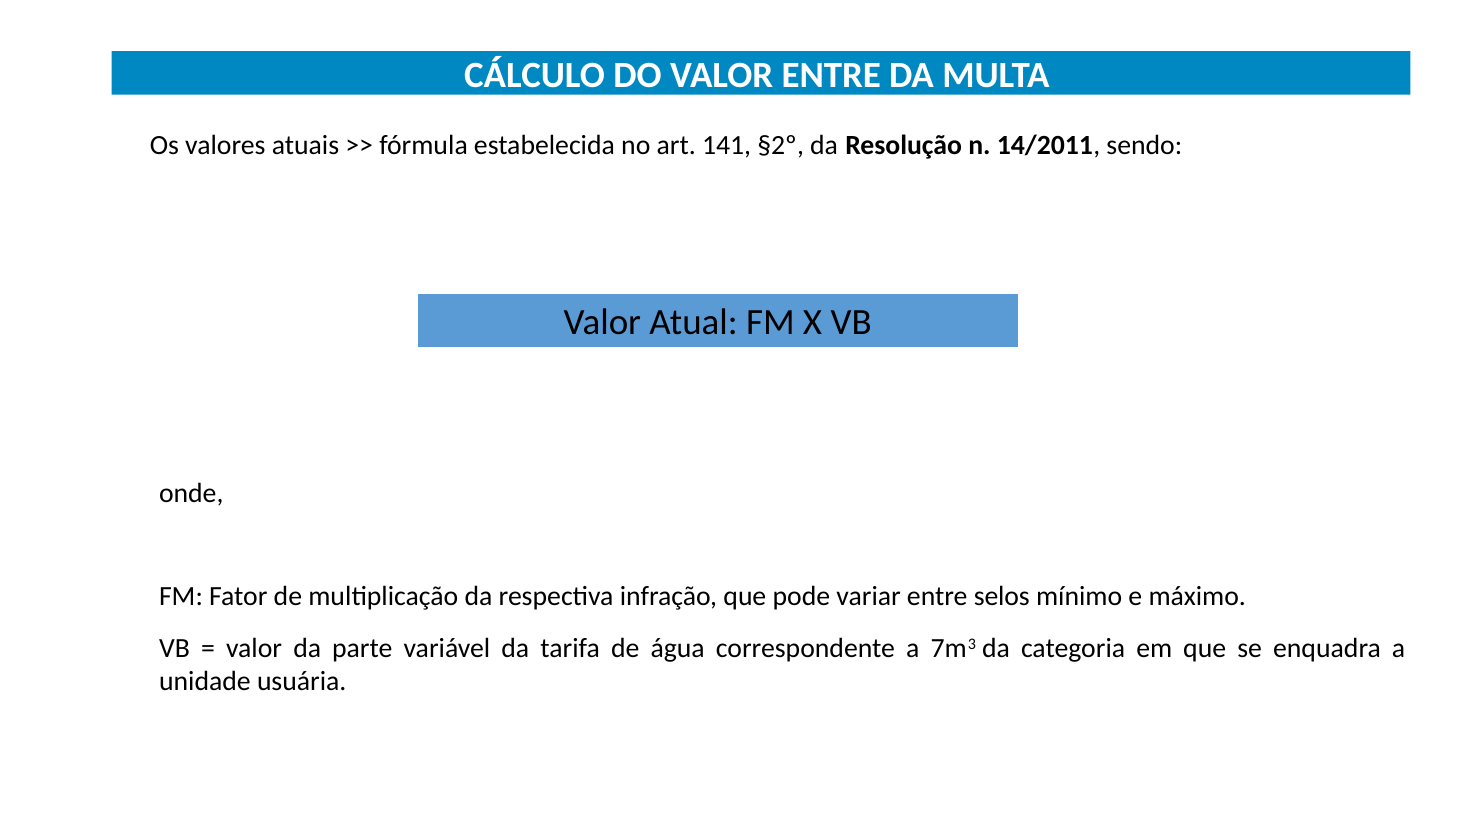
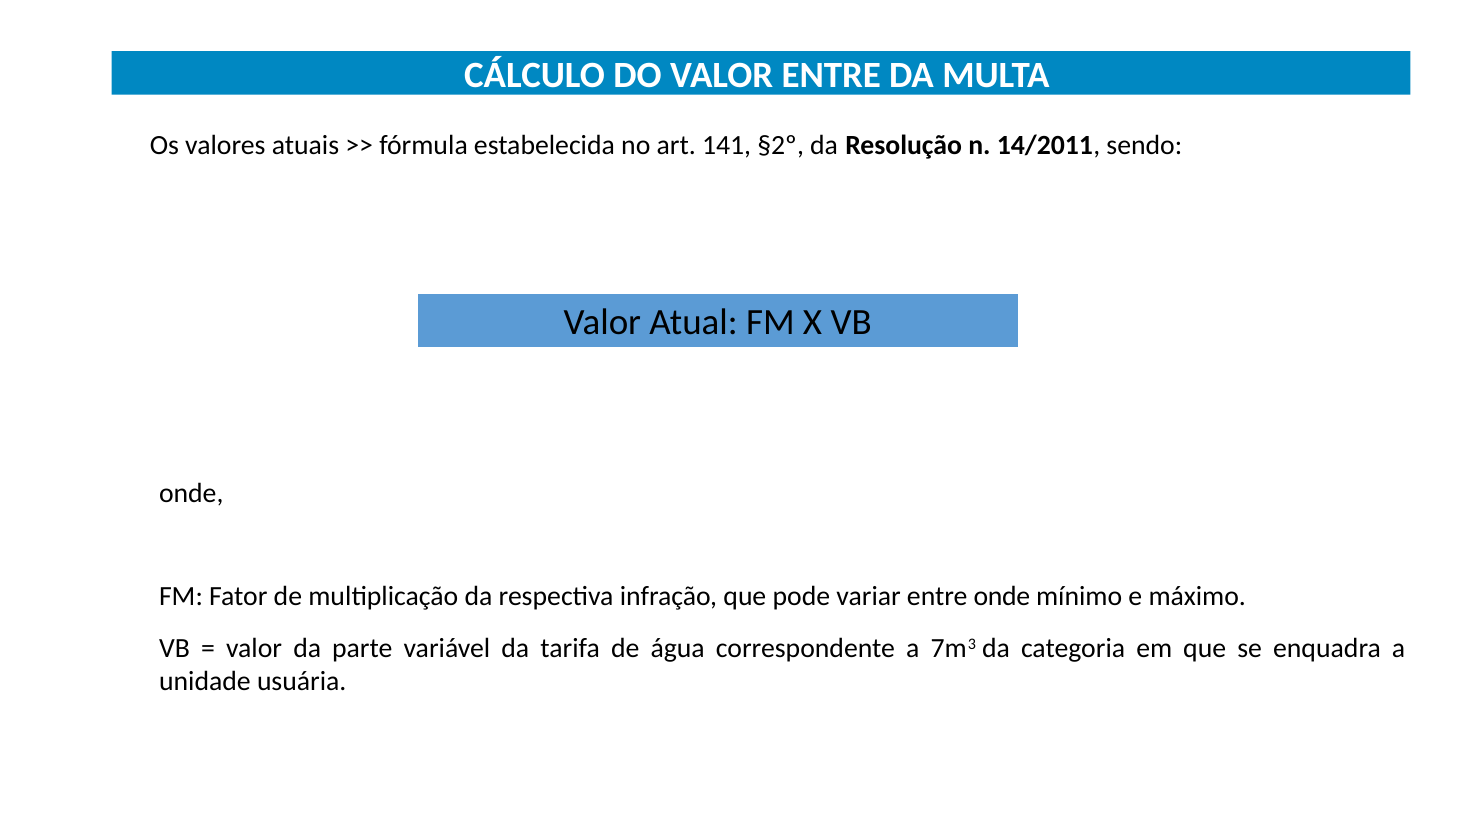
entre selos: selos -> onde
